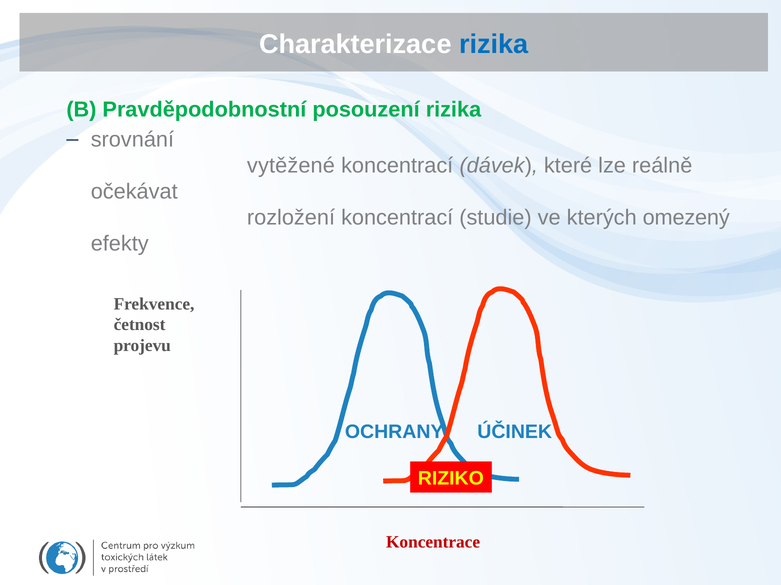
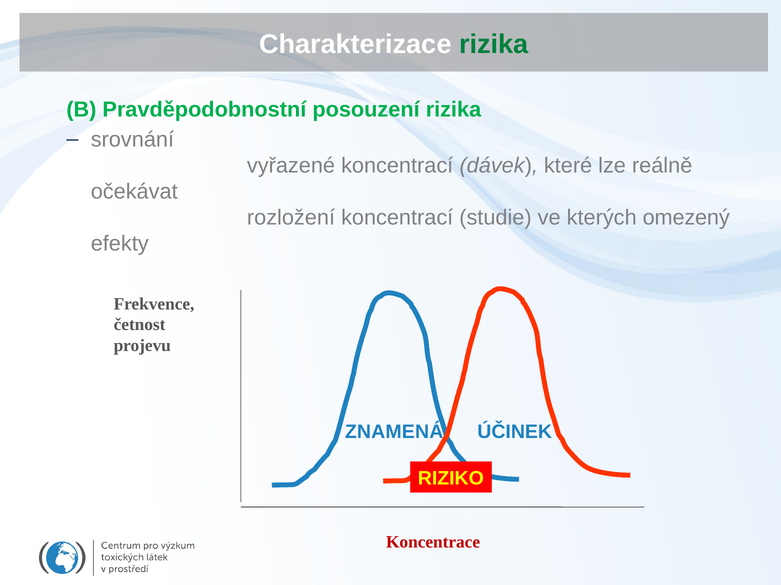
rizika at (494, 44) colour: blue -> green
vytěžené: vytěžené -> vyřazené
OCHRANY: OCHRANY -> ZNAMENÁ
